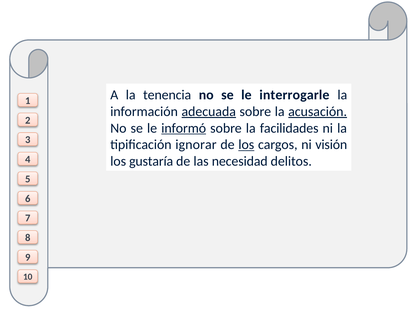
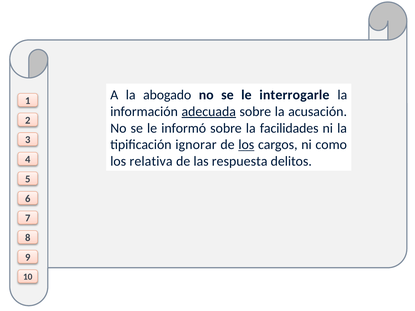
tenencia: tenencia -> abogado
acusación underline: present -> none
informó underline: present -> none
visión: visión -> como
gustaría: gustaría -> relativa
necesidad: necesidad -> respuesta
